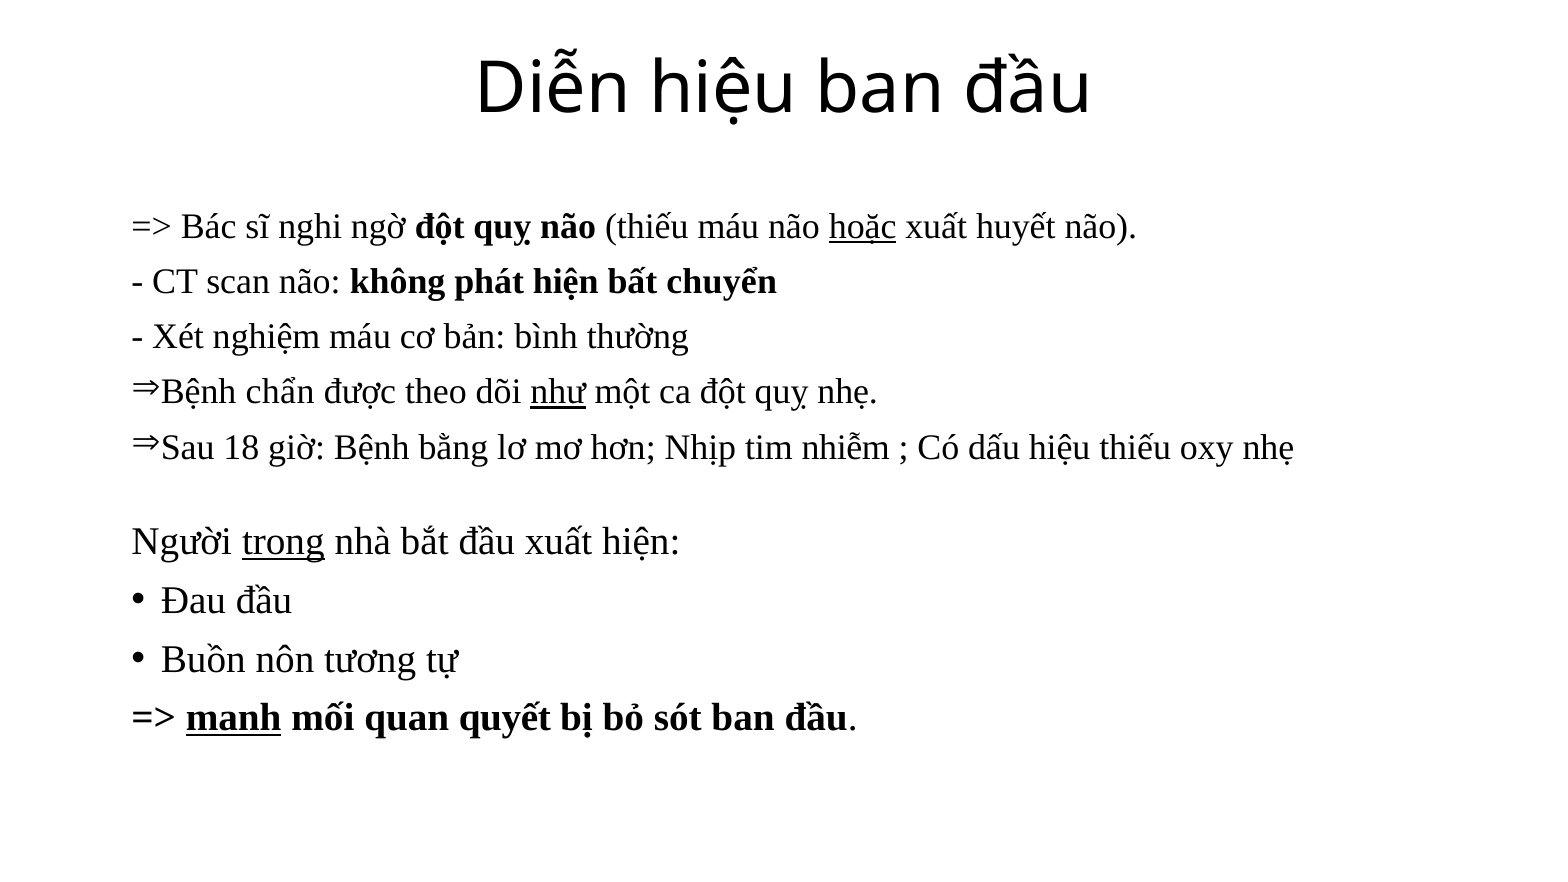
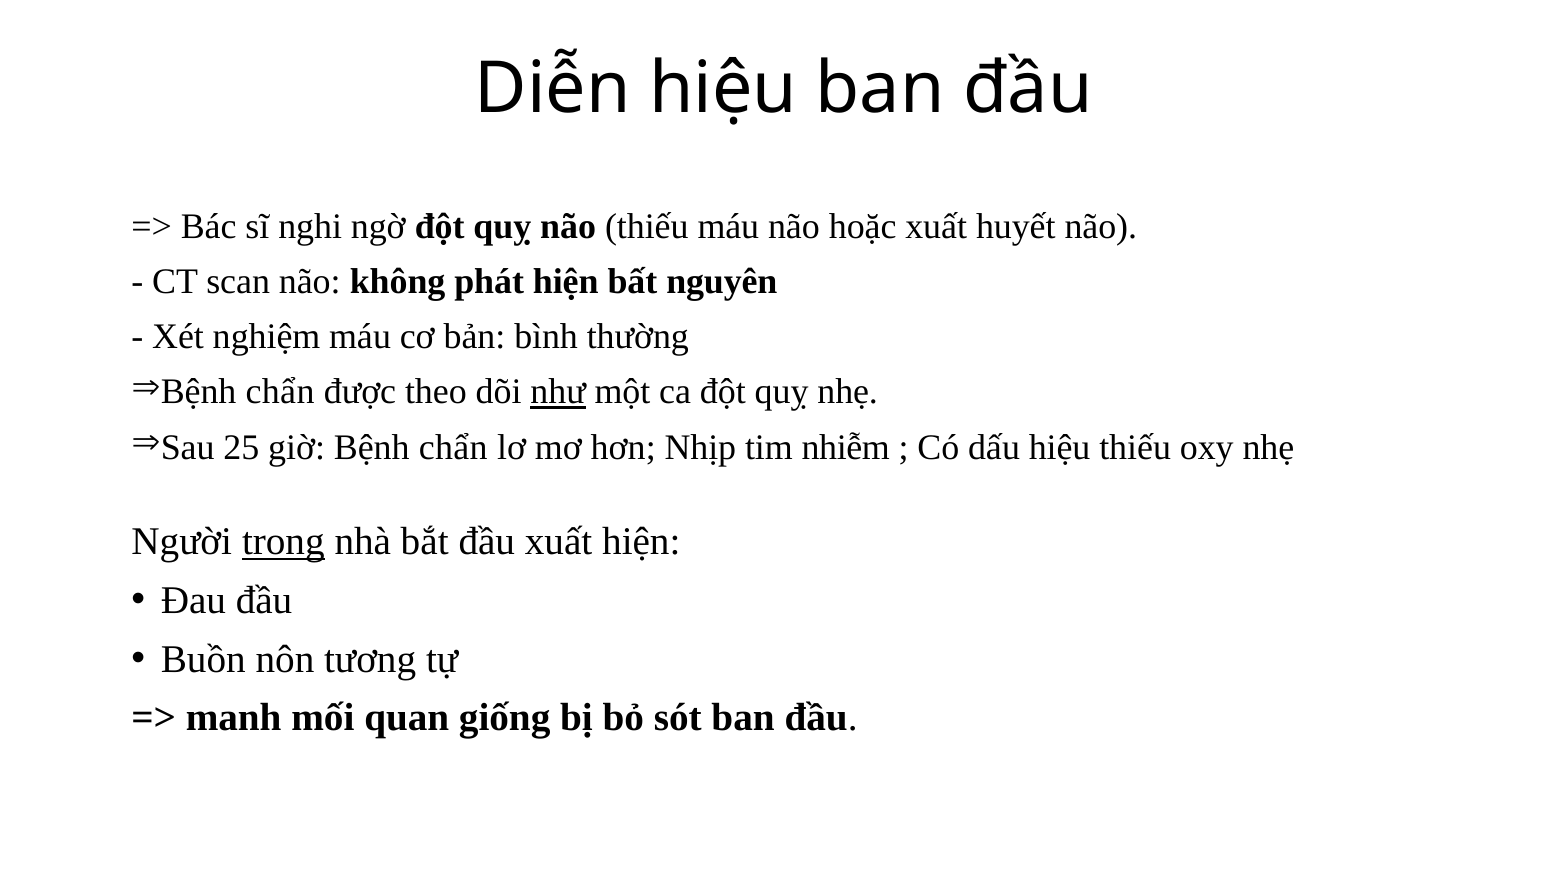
hoặc underline: present -> none
chuyển: chuyển -> nguyên
18: 18 -> 25
Bệnh bằng: bằng -> chẩn
manh underline: present -> none
quyết: quyết -> giống
